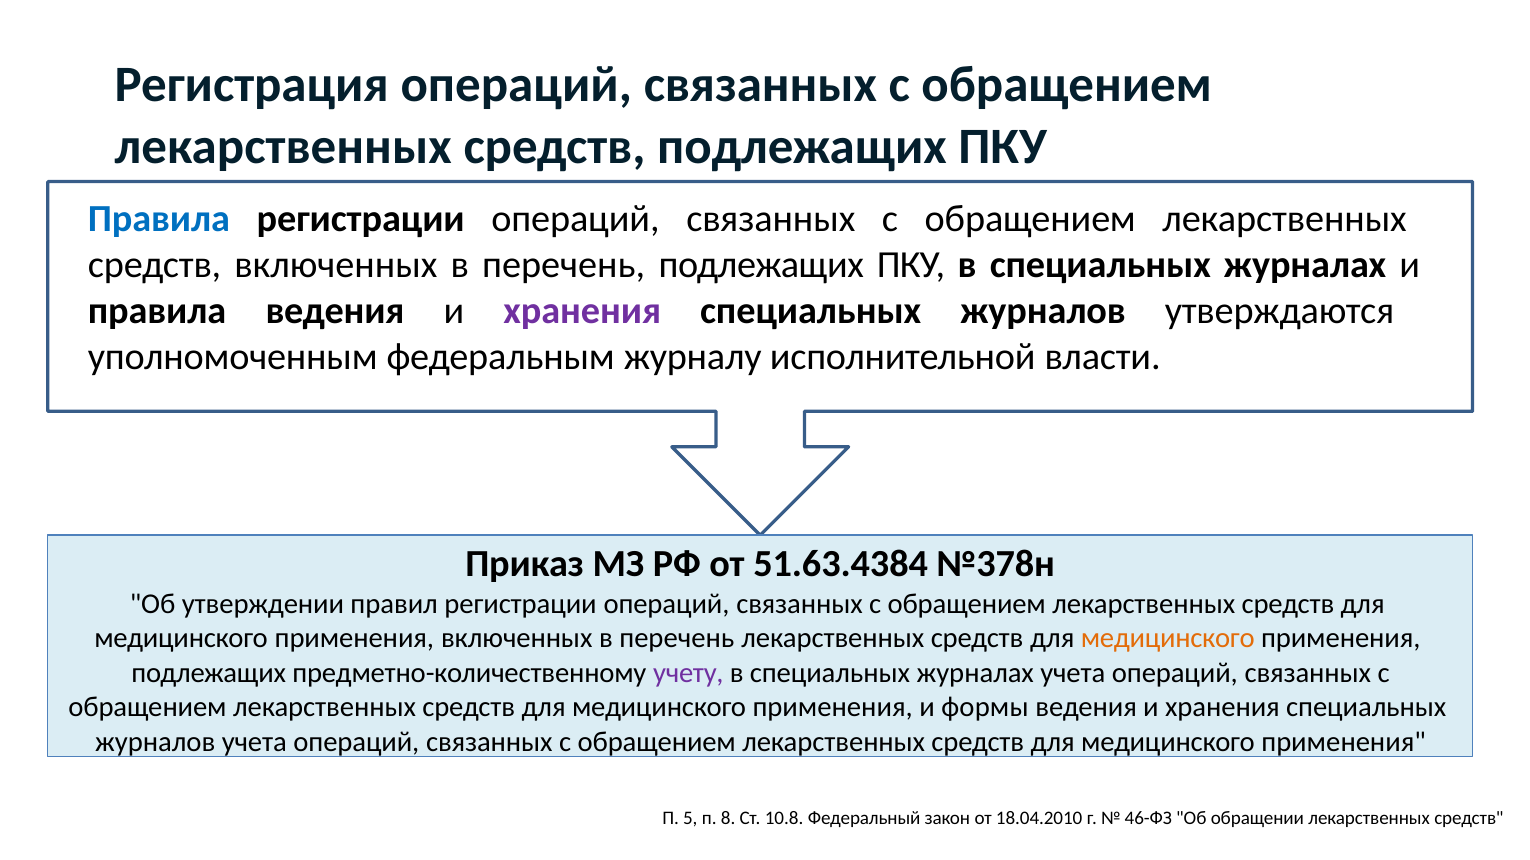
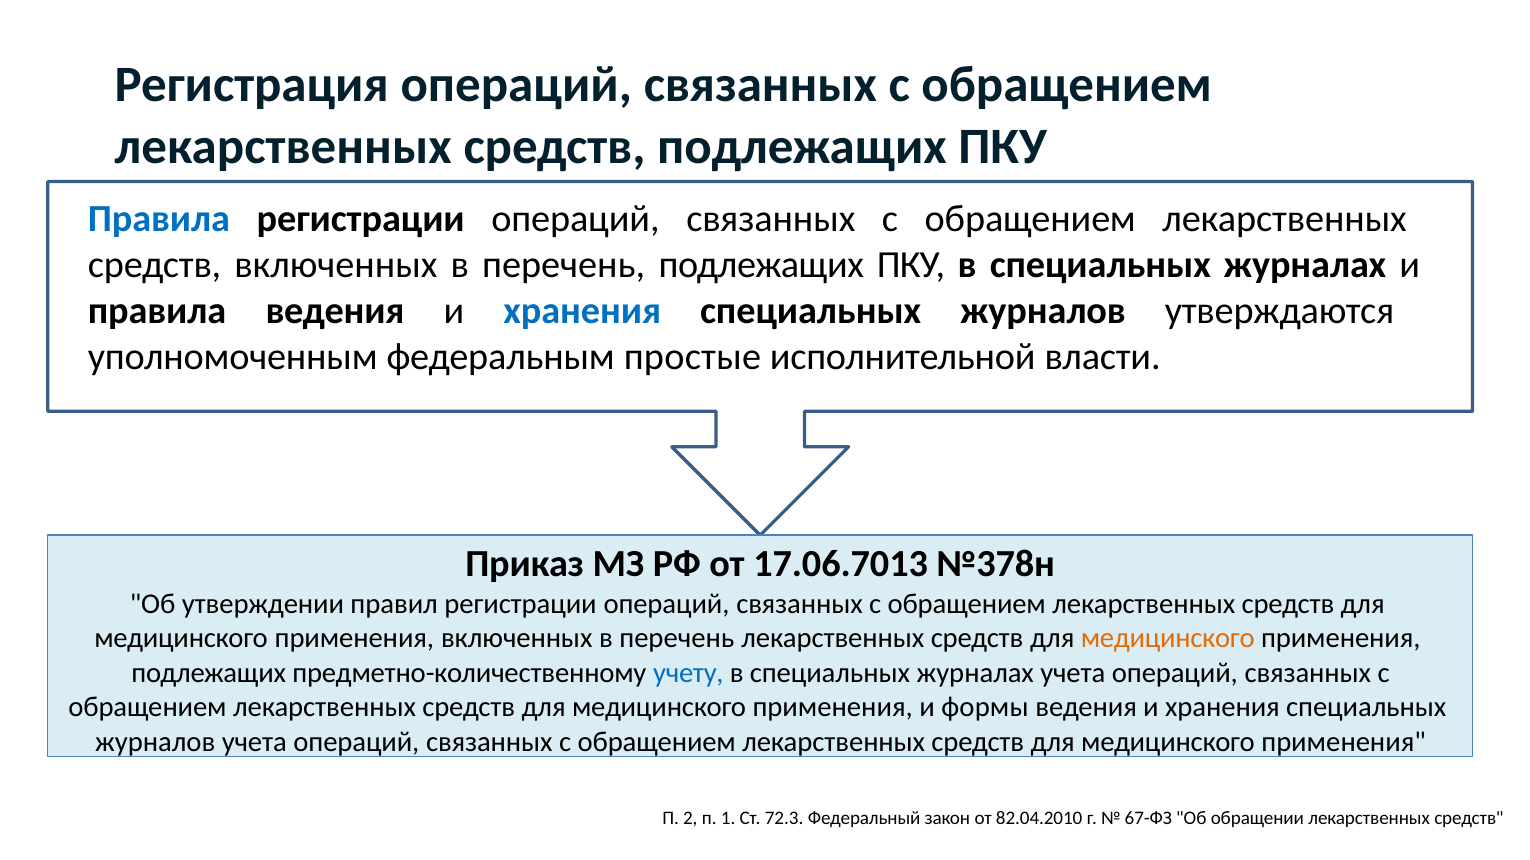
хранения at (582, 311) colour: purple -> blue
журналу: журналу -> простые
51.63.4384: 51.63.4384 -> 17.06.7013
учету colour: purple -> blue
5: 5 -> 2
8: 8 -> 1
10.8: 10.8 -> 72.3
18.04.2010: 18.04.2010 -> 82.04.2010
46-ФЗ: 46-ФЗ -> 67-ФЗ
